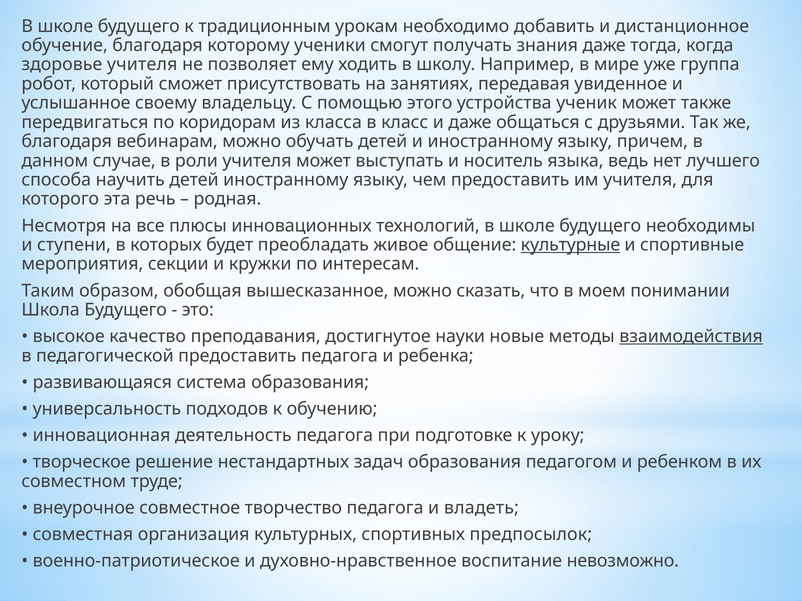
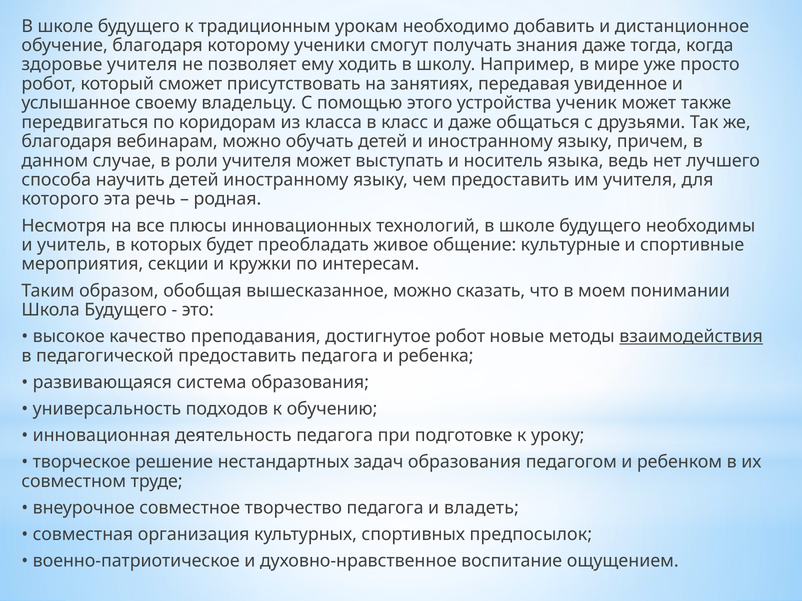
группа: группа -> просто
ступени: ступени -> учитель
культурные underline: present -> none
достигнутое науки: науки -> робот
невозможно: невозможно -> ощущением
